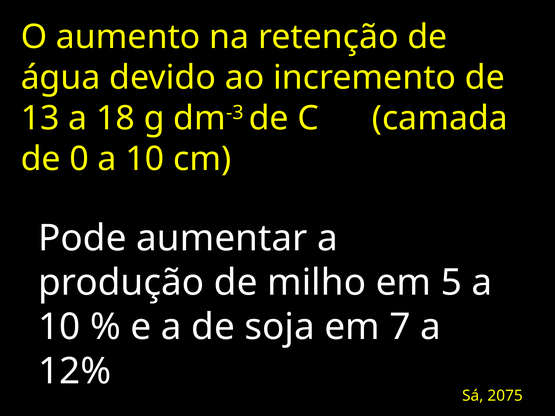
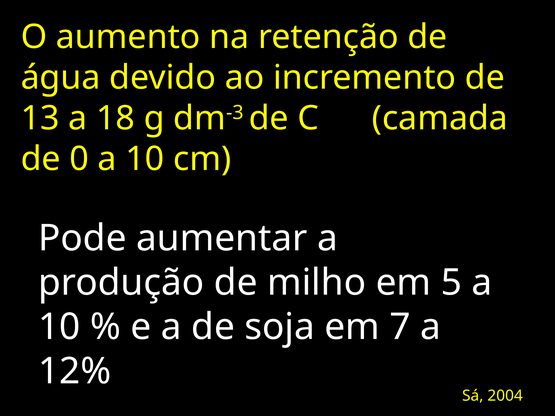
2075: 2075 -> 2004
